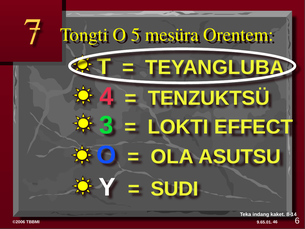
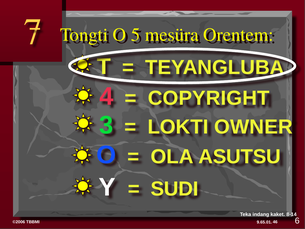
TENZUKTSÜ: TENZUKTSÜ -> COPYRIGHT
EFFECT: EFFECT -> OWNER
